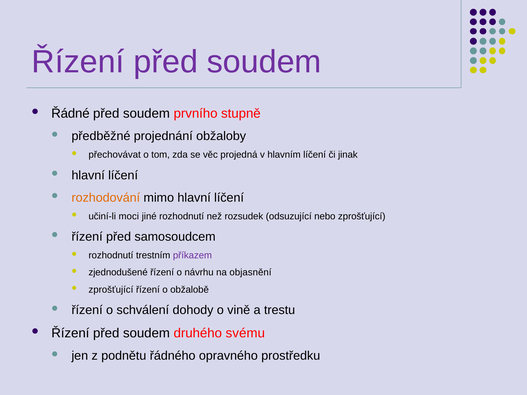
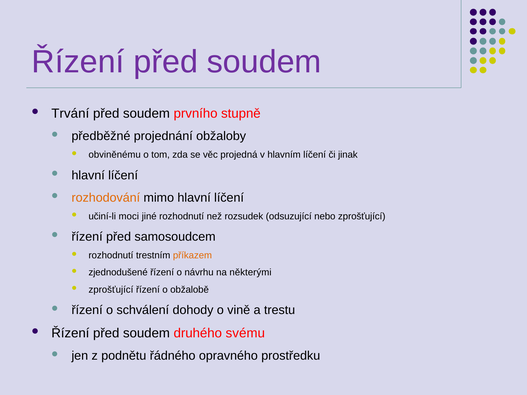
Řádné: Řádné -> Trvání
přechovávat: přechovávat -> obviněnému
příkazem colour: purple -> orange
objasnění: objasnění -> některými
